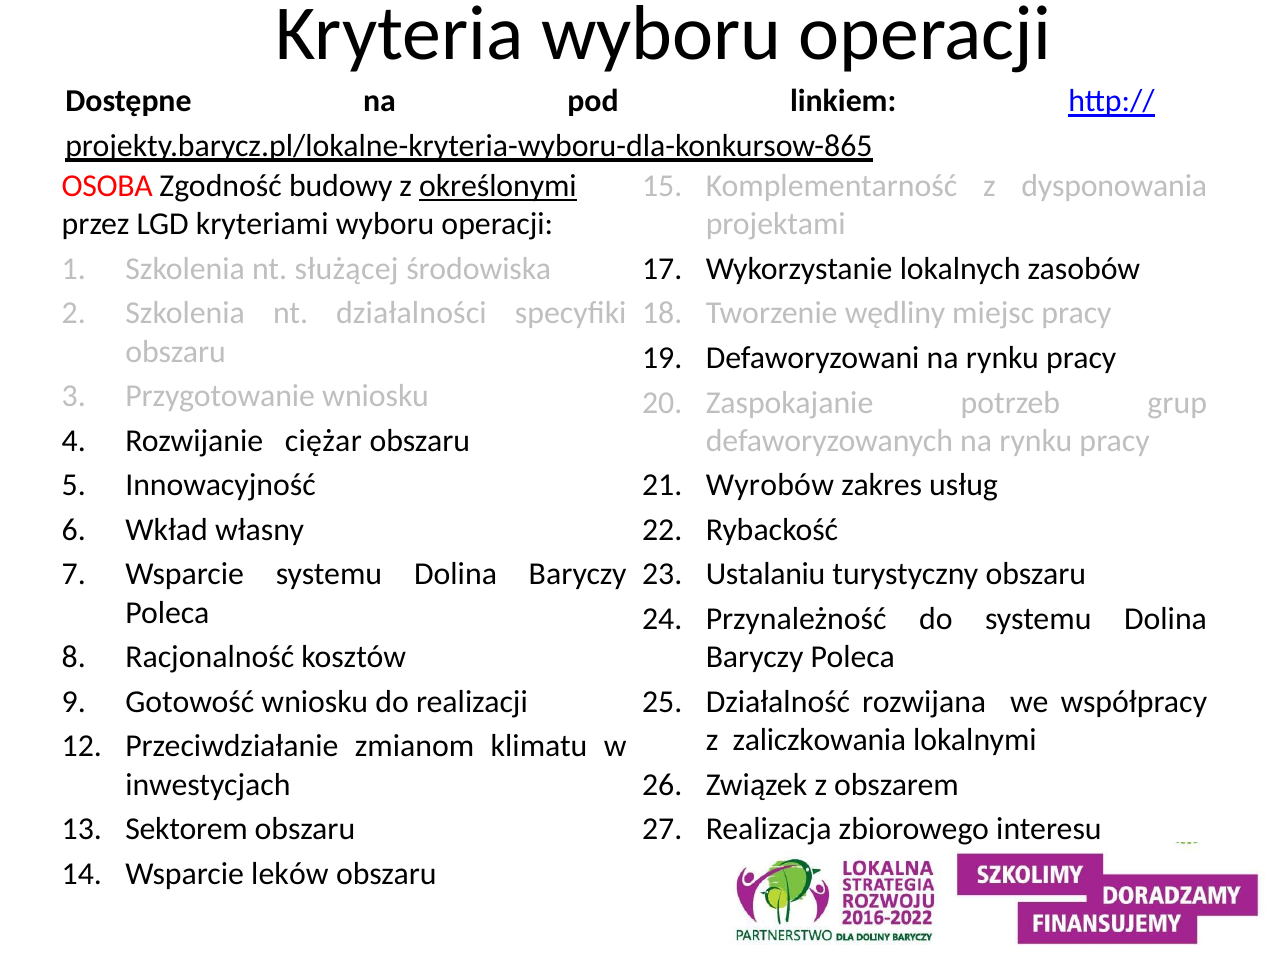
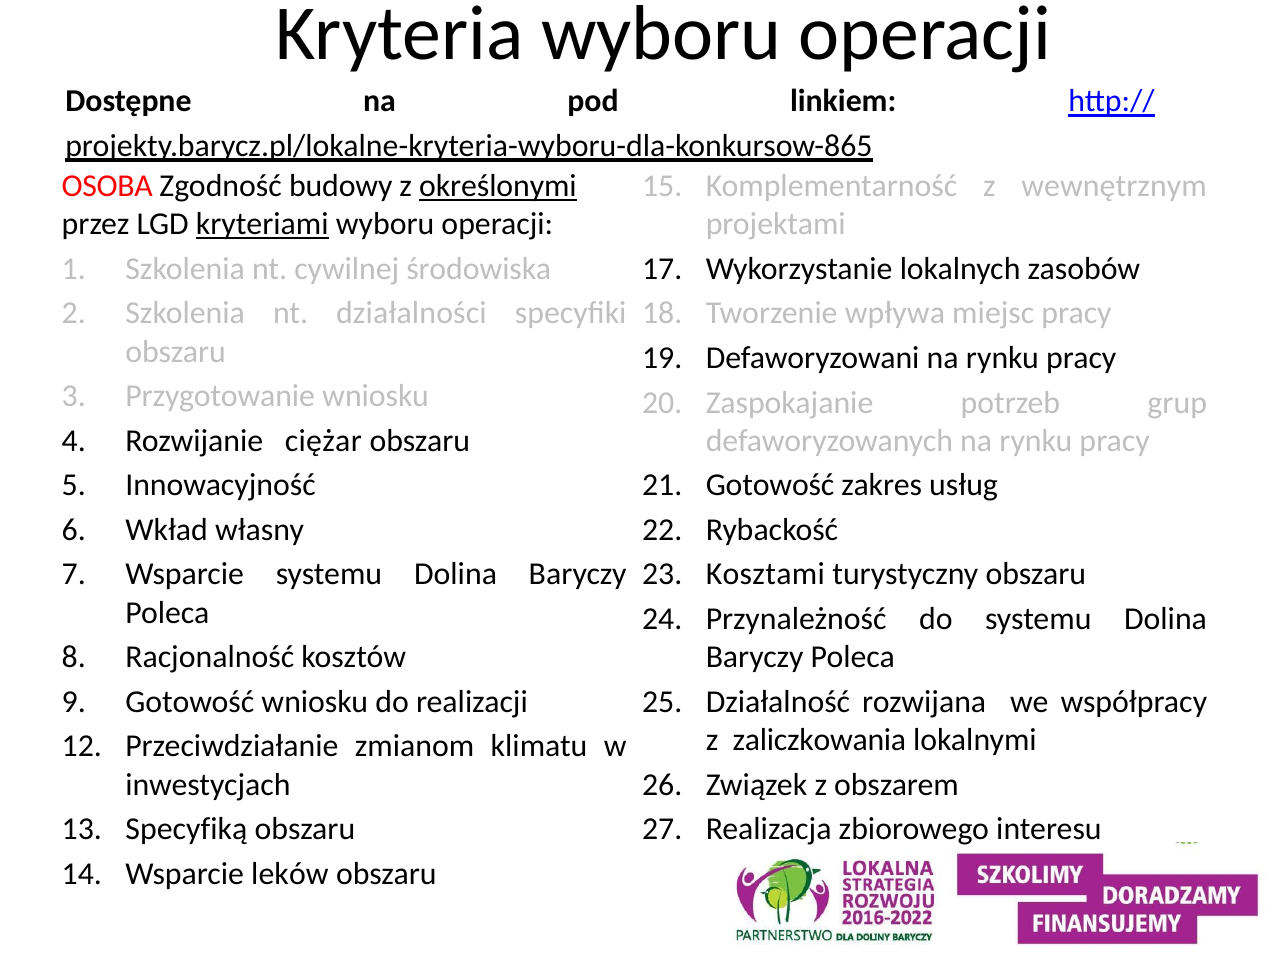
dysponowania: dysponowania -> wewnętrznym
kryteriami underline: none -> present
służącej: służącej -> cywilnej
wędliny: wędliny -> wpływa
Wyrobów at (770, 485): Wyrobów -> Gotowość
Ustalaniu: Ustalaniu -> Kosztami
Sektorem: Sektorem -> Specyfiką
